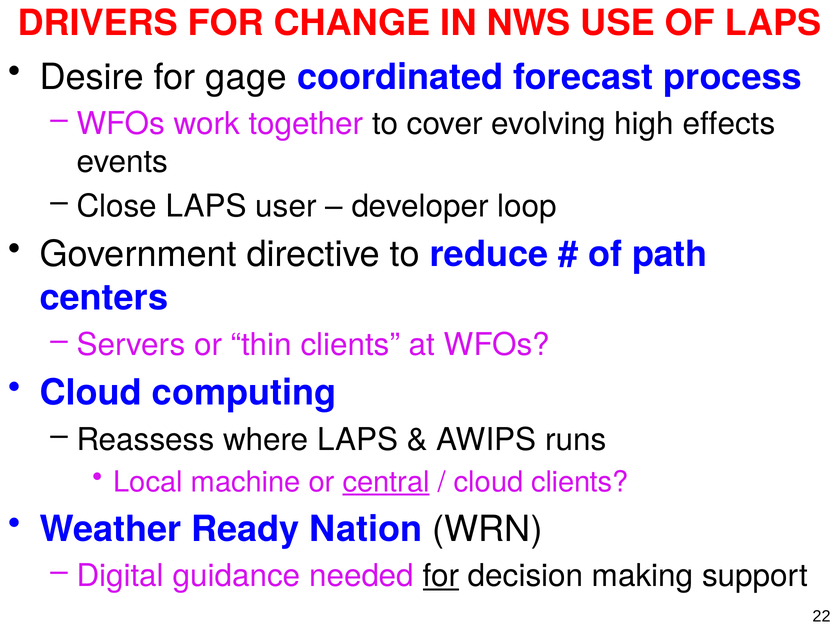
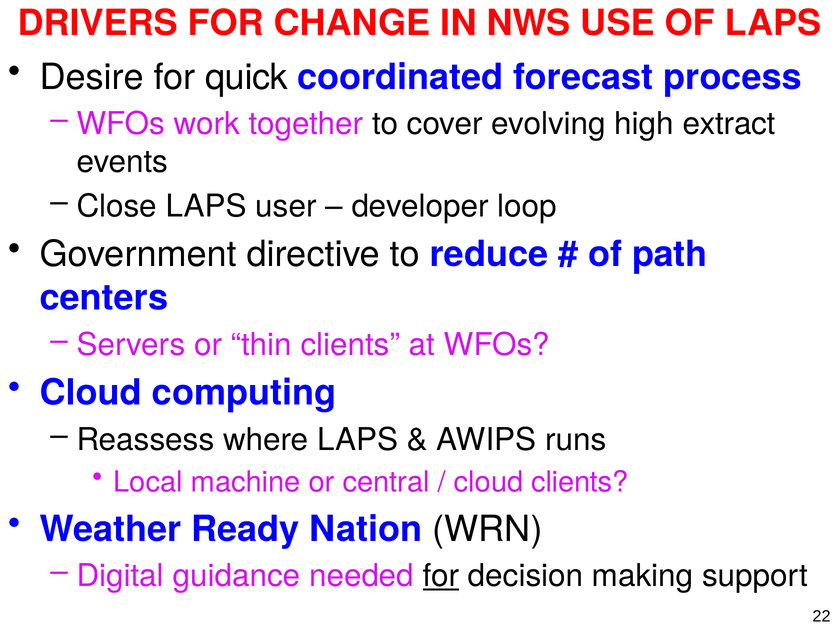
gage: gage -> quick
effects: effects -> extract
central underline: present -> none
